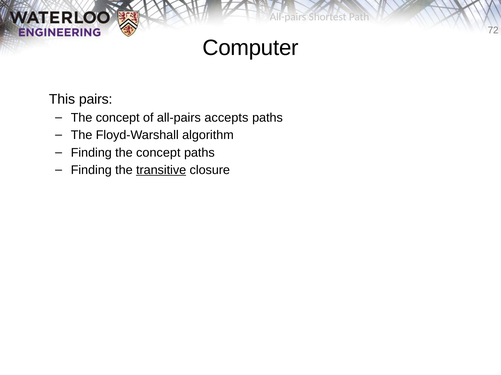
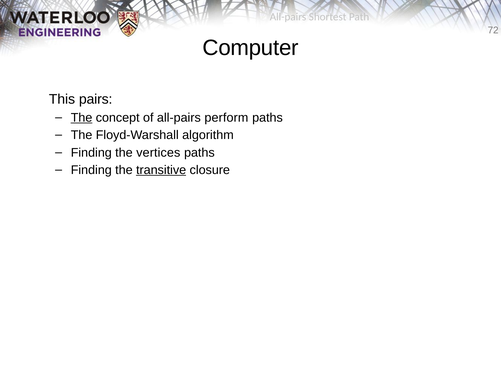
The at (82, 118) underline: none -> present
accepts: accepts -> perform
Finding the concept: concept -> vertices
